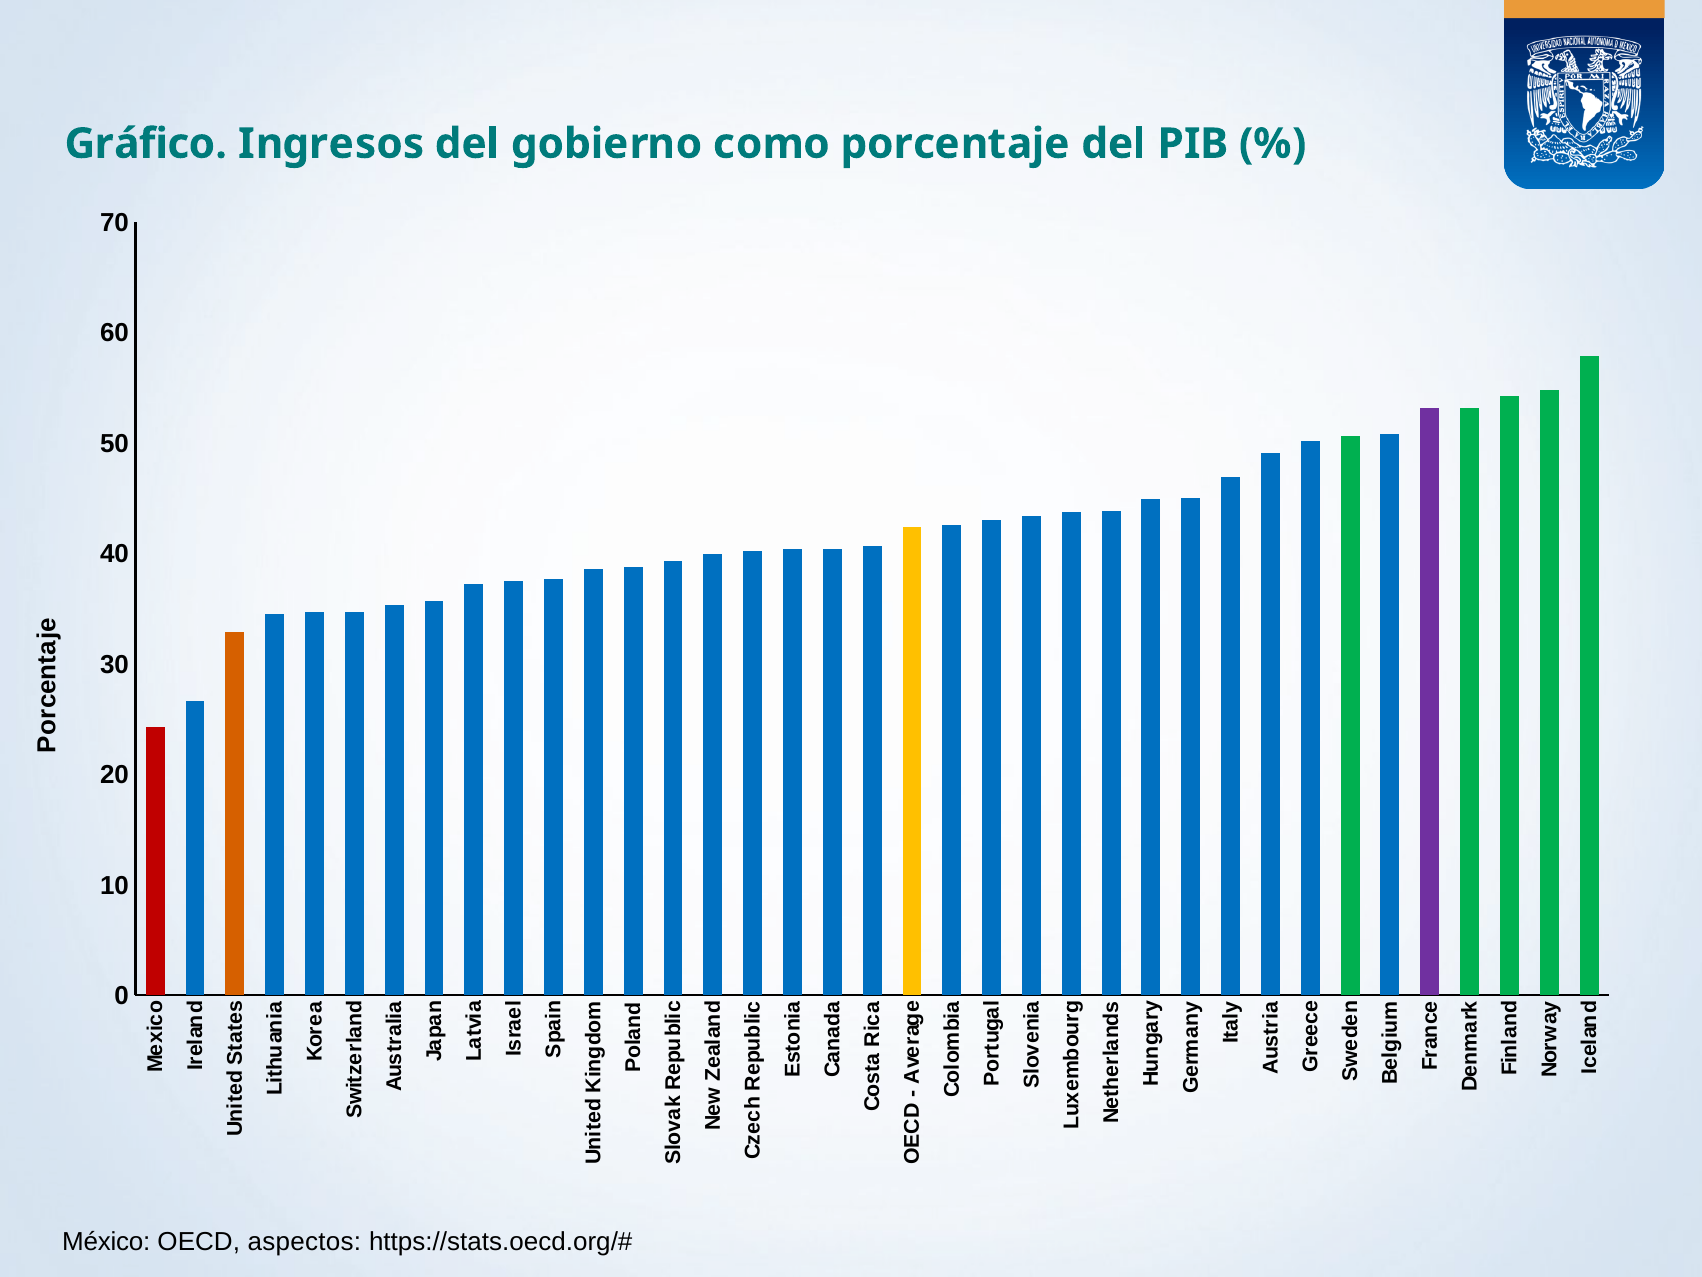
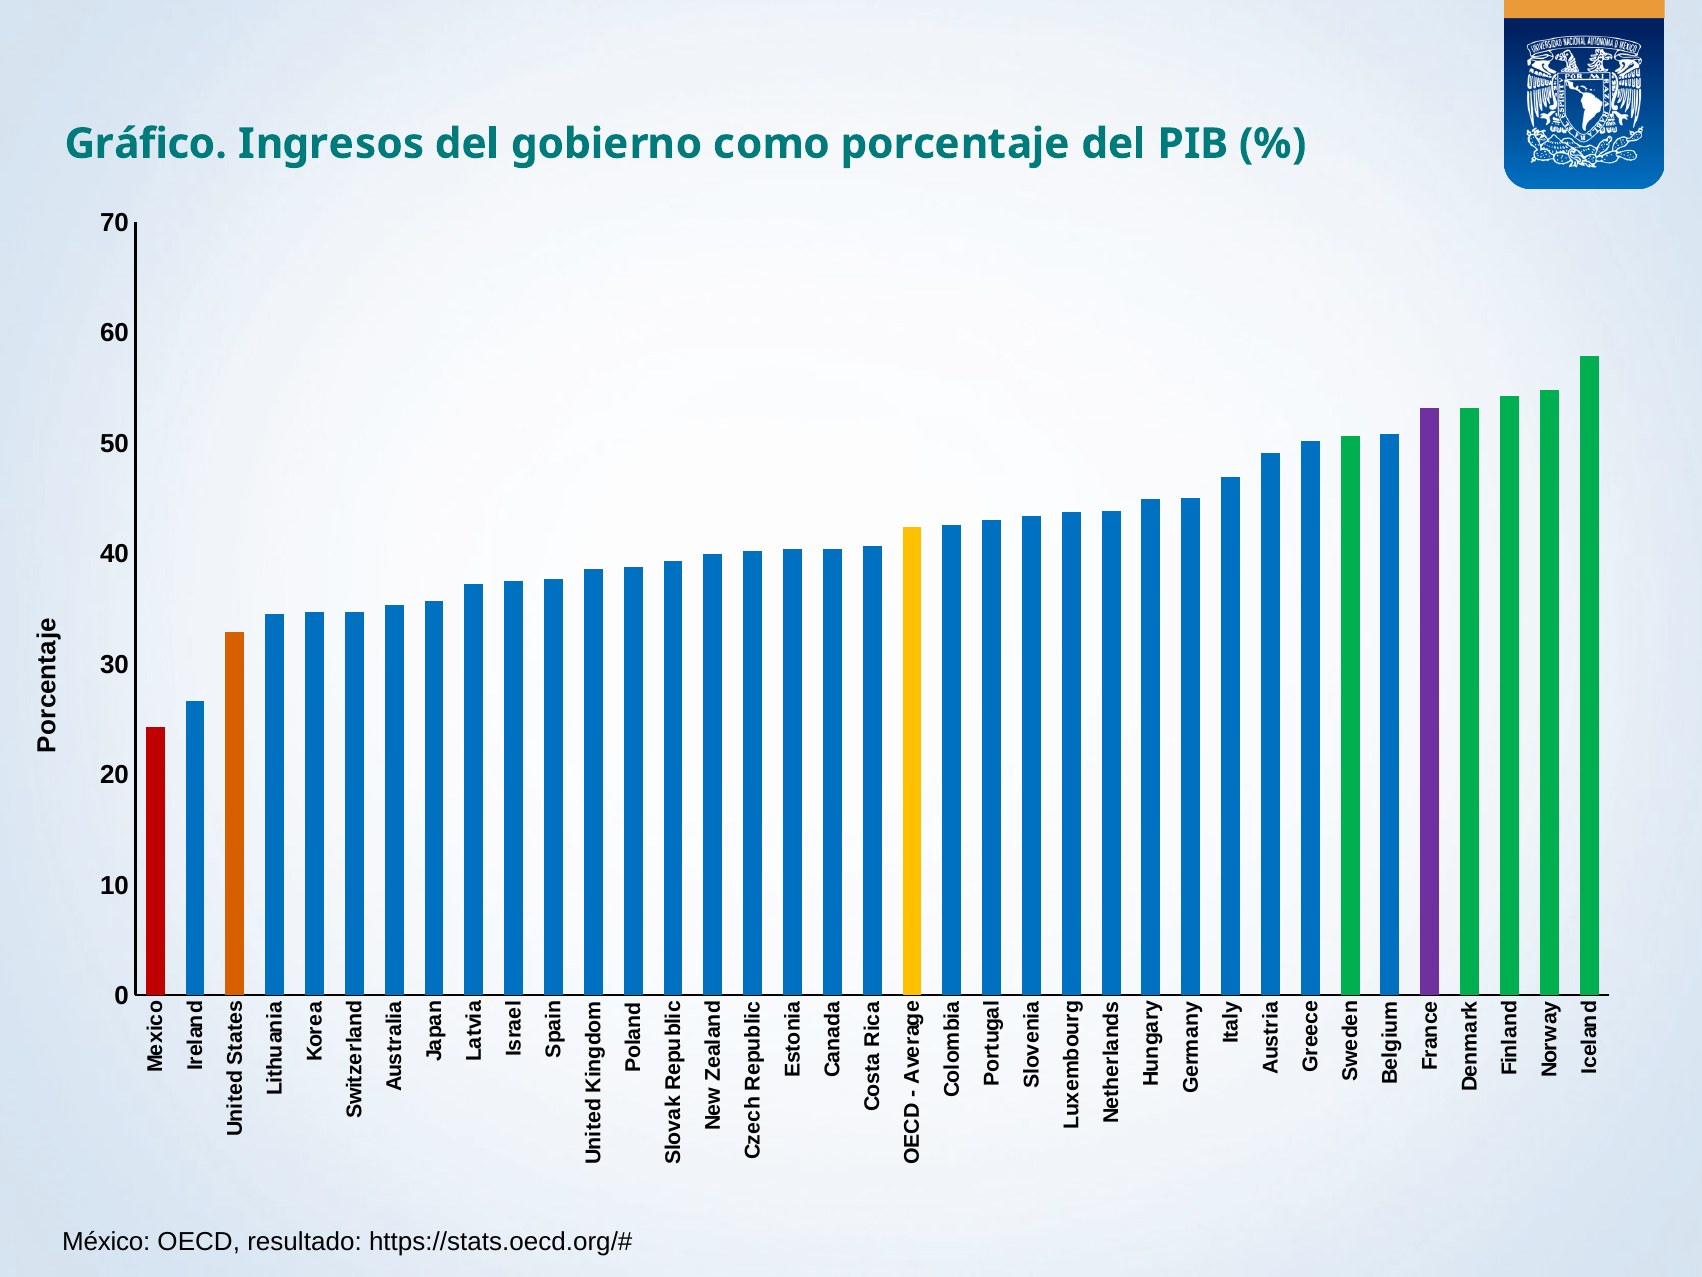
aspectos: aspectos -> resultado
